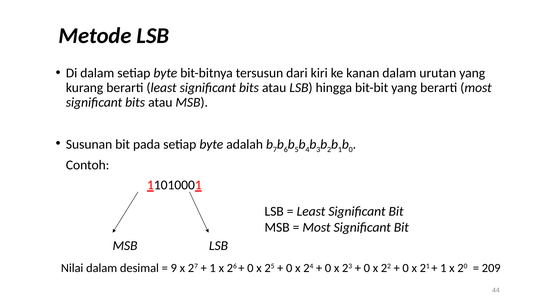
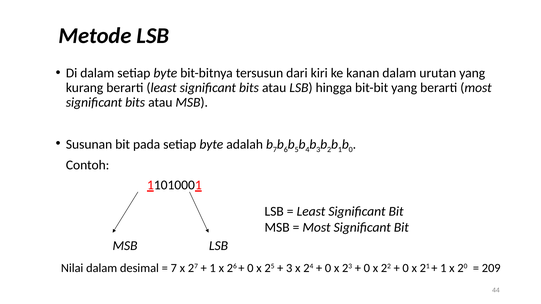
9 at (174, 268): 9 -> 7
0 at (289, 268): 0 -> 3
